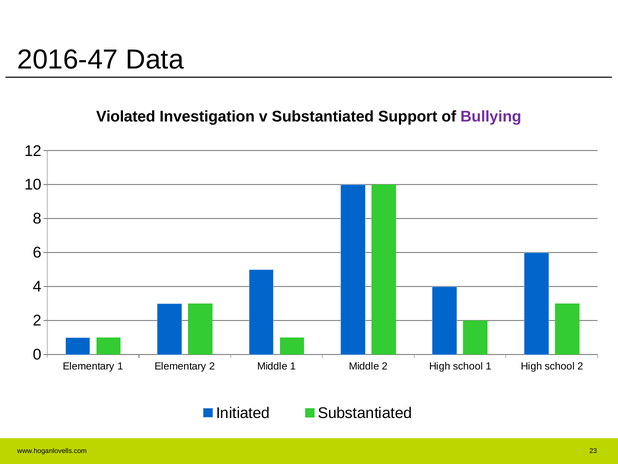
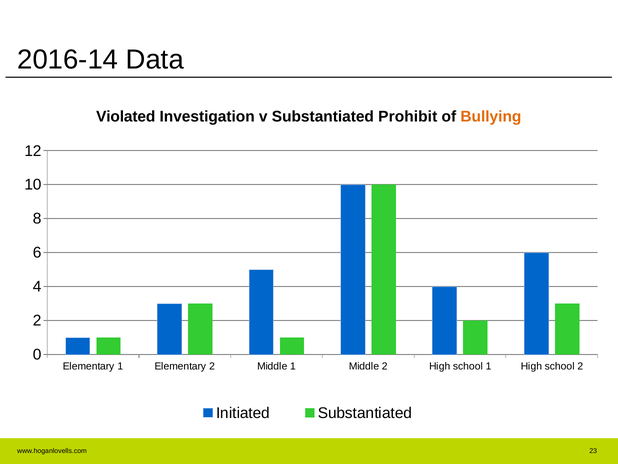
2016-47: 2016-47 -> 2016-14
Support: Support -> Prohibit
Bullying colour: purple -> orange
